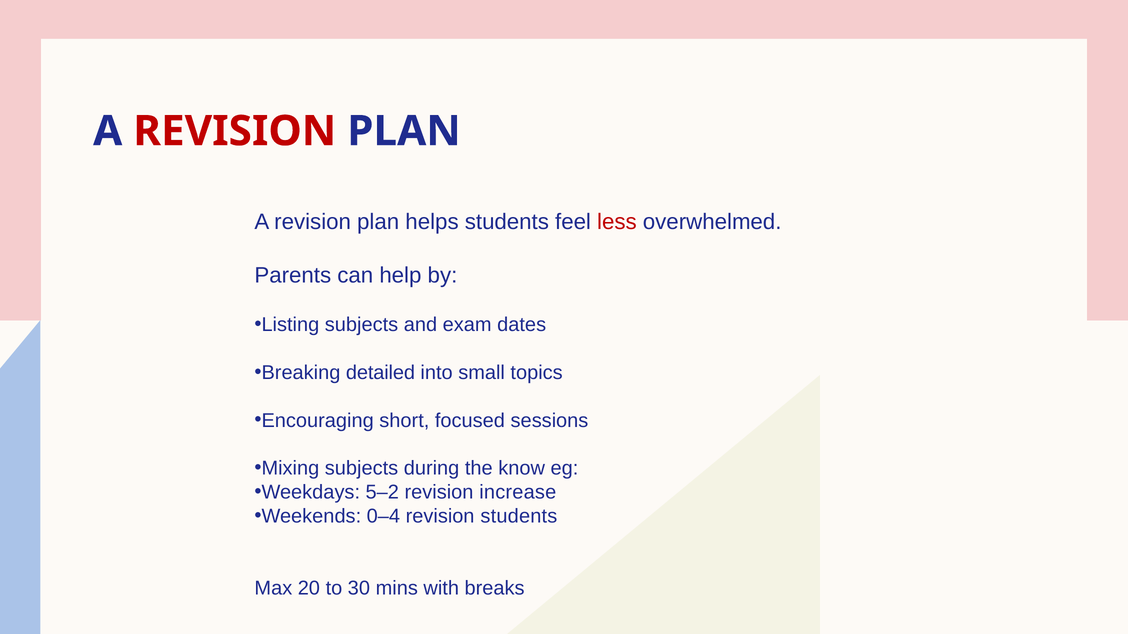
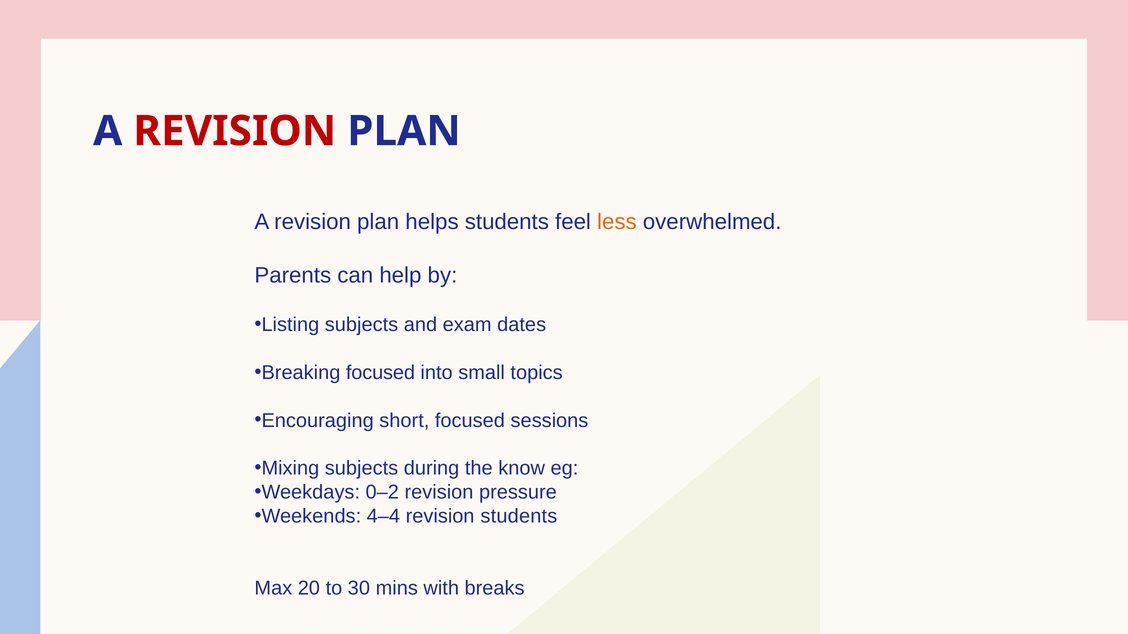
less colour: red -> orange
Breaking detailed: detailed -> focused
5–2: 5–2 -> 0–2
increase: increase -> pressure
0–4: 0–4 -> 4–4
